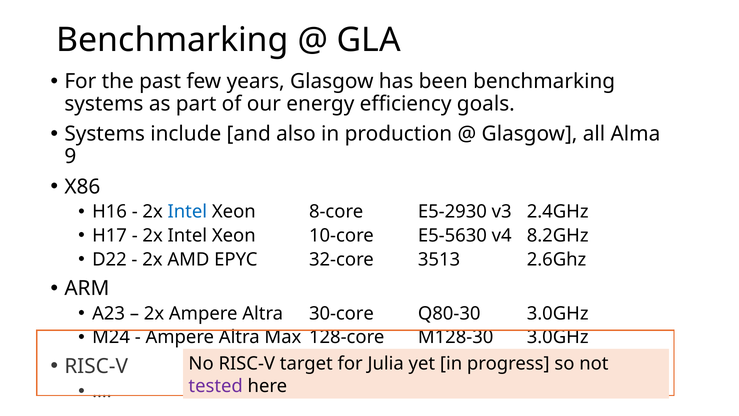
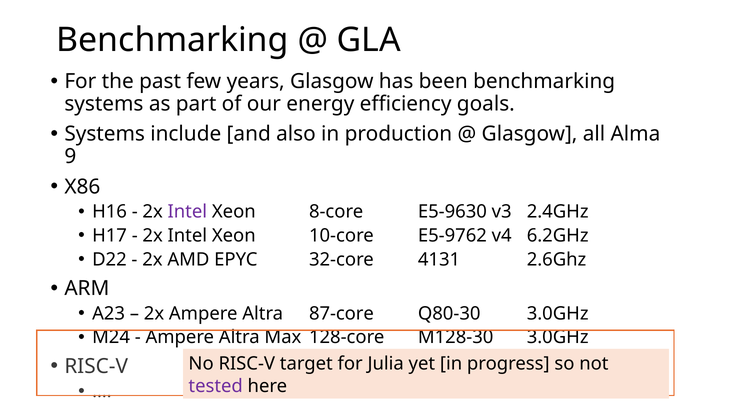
Intel at (187, 212) colour: blue -> purple
E5-2930: E5-2930 -> E5-9630
E5-5630: E5-5630 -> E5-9762
8.2GHz: 8.2GHz -> 6.2GHz
3513: 3513 -> 4131
30-core: 30-core -> 87-core
